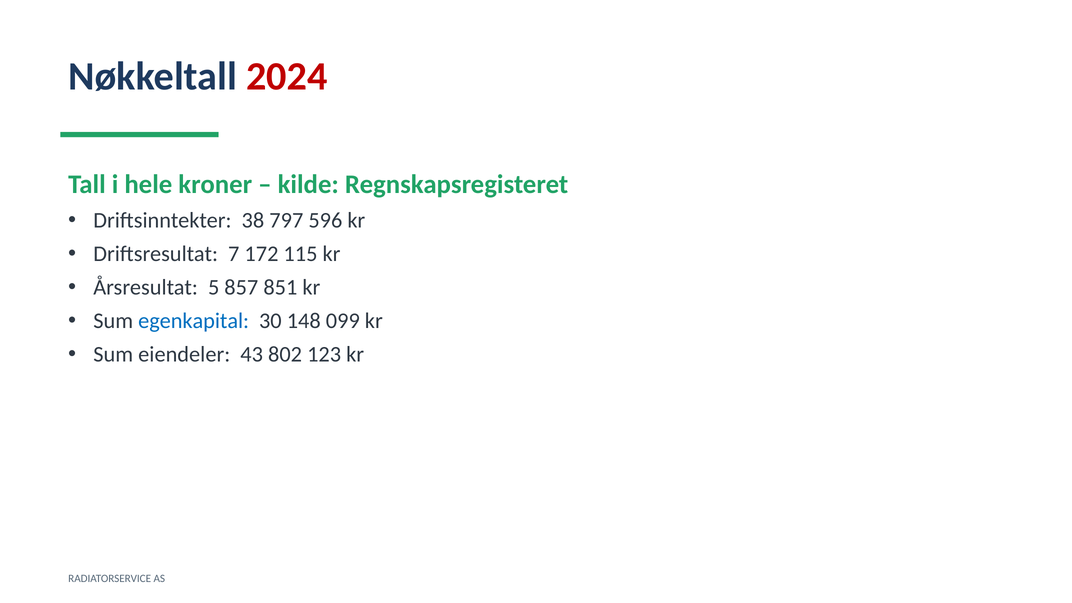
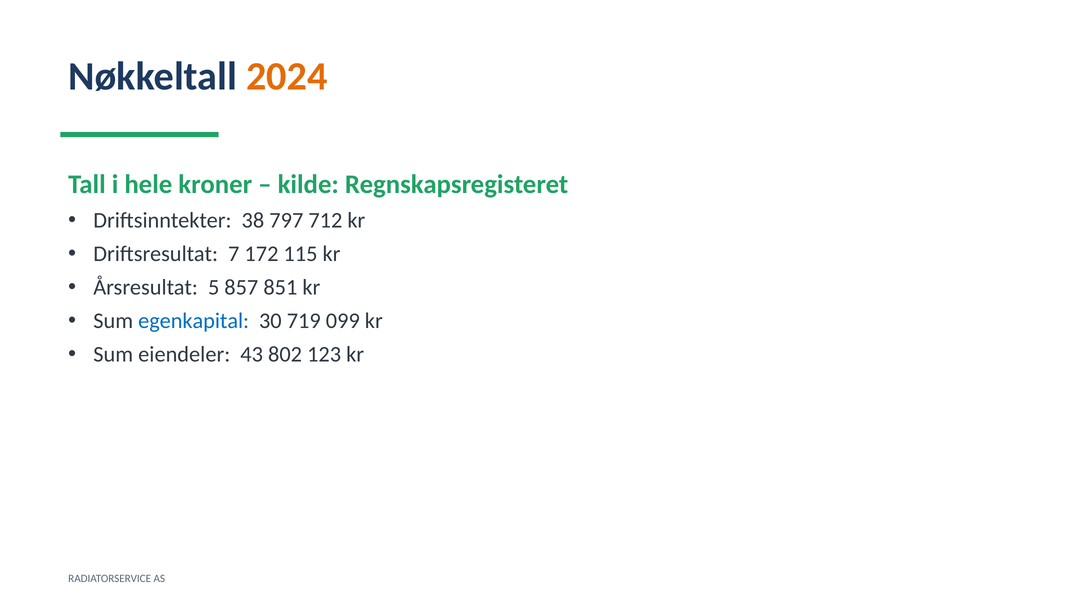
2024 colour: red -> orange
596: 596 -> 712
148: 148 -> 719
